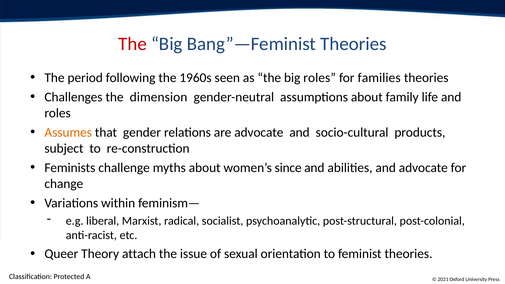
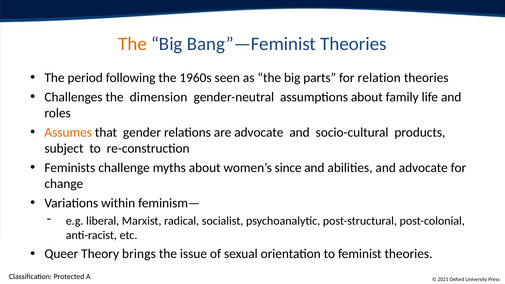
The at (133, 44) colour: red -> orange
big roles: roles -> parts
families: families -> relation
attach: attach -> brings
